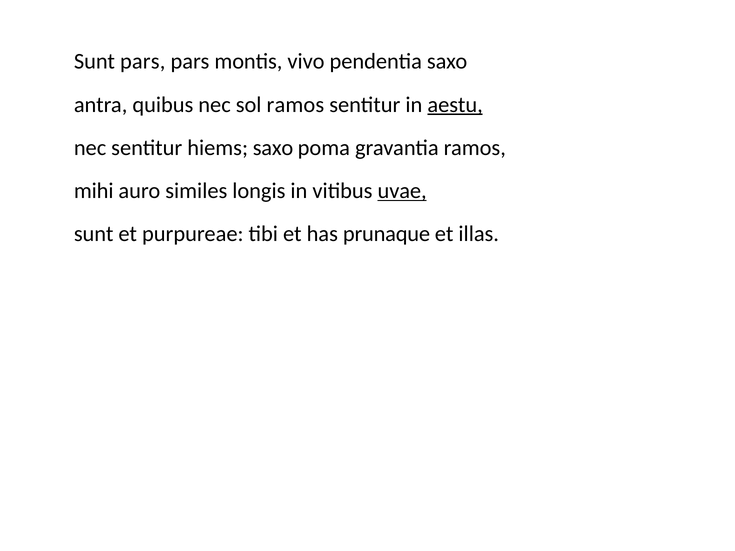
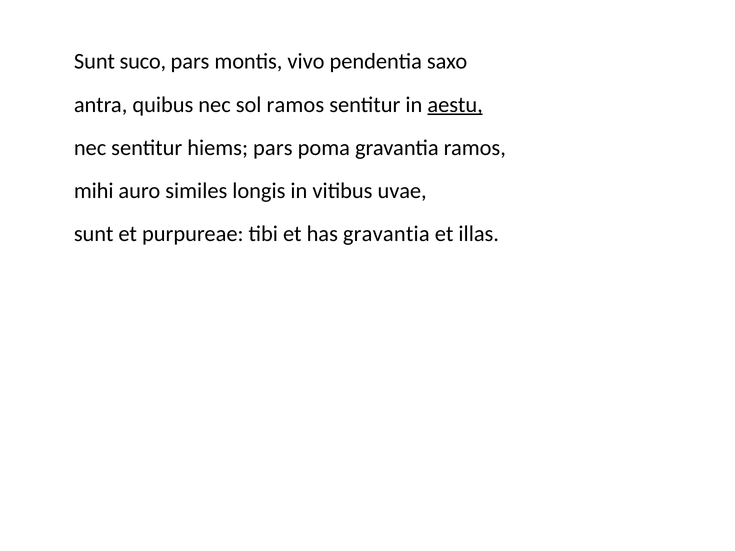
Sunt pars: pars -> suco
hiems saxo: saxo -> pars
uvae underline: present -> none
has prunaque: prunaque -> gravantia
